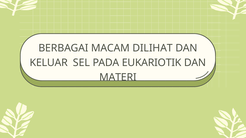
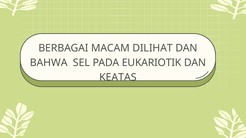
KELUAR: KELUAR -> BAHWA
MATERI: MATERI -> KEATAS
